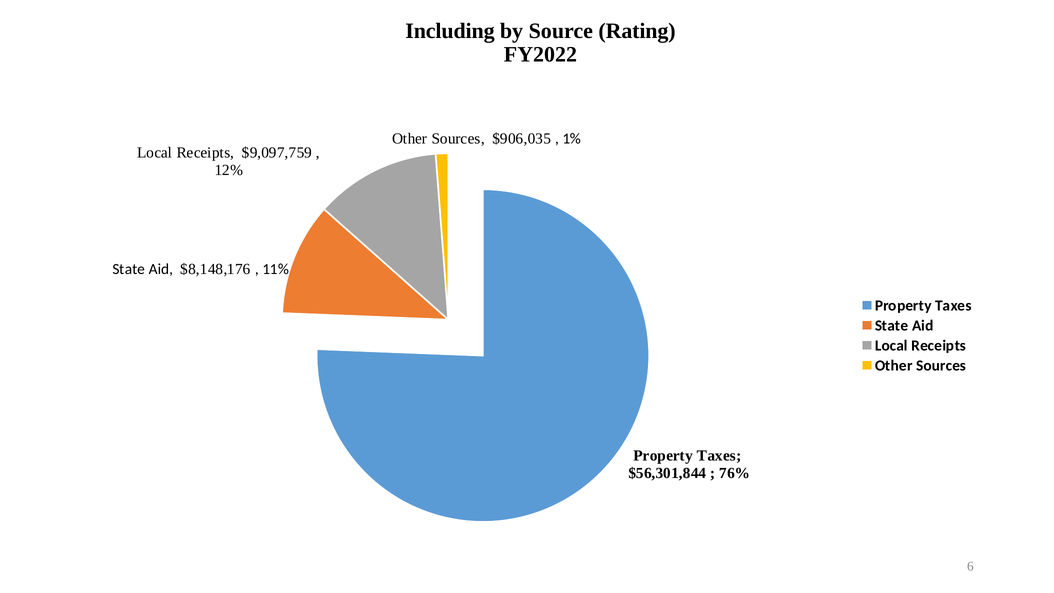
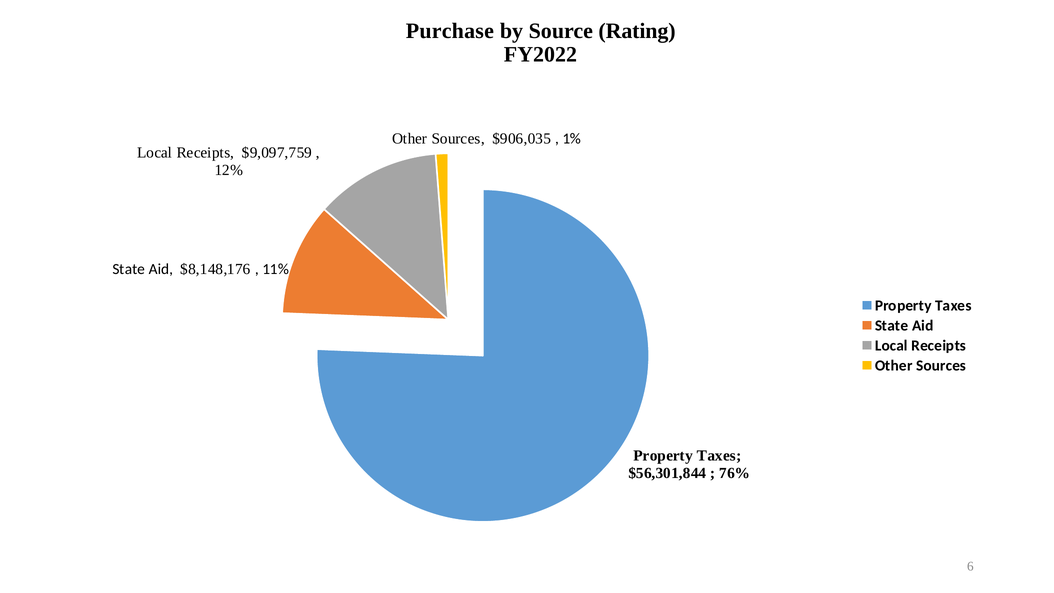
Including: Including -> Purchase
